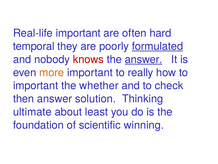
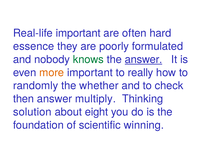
temporal: temporal -> essence
formulated underline: present -> none
knows colour: red -> green
important at (36, 85): important -> randomly
solution: solution -> multiply
ultimate: ultimate -> solution
least: least -> eight
